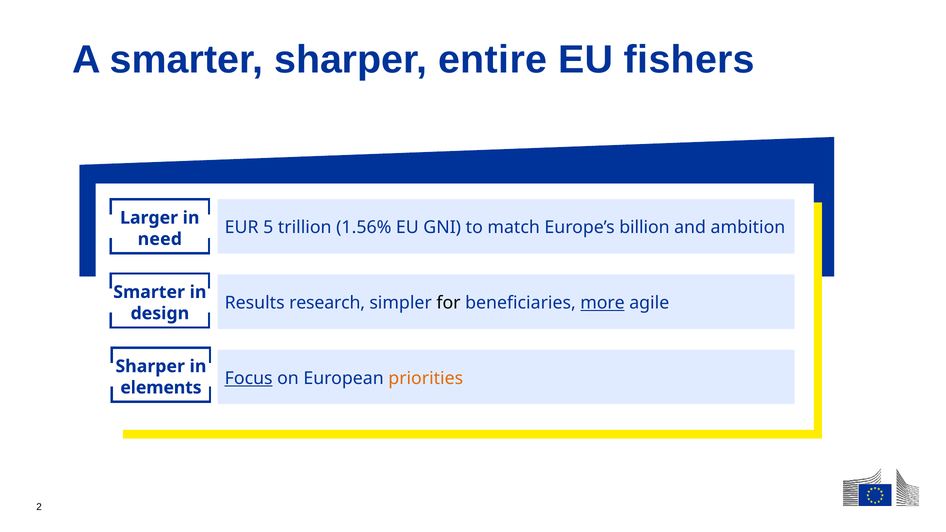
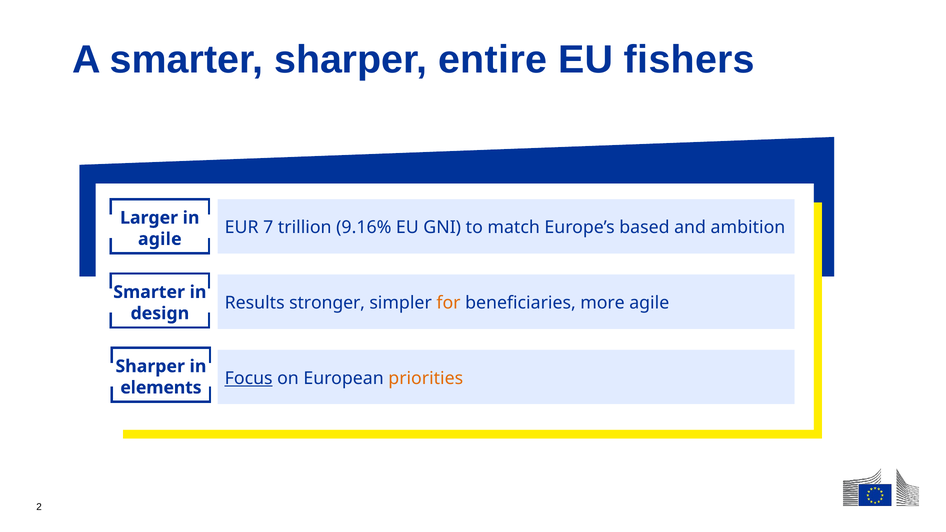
5: 5 -> 7
1.56%: 1.56% -> 9.16%
billion: billion -> based
need at (160, 239): need -> agile
research: research -> stronger
for colour: black -> orange
more underline: present -> none
